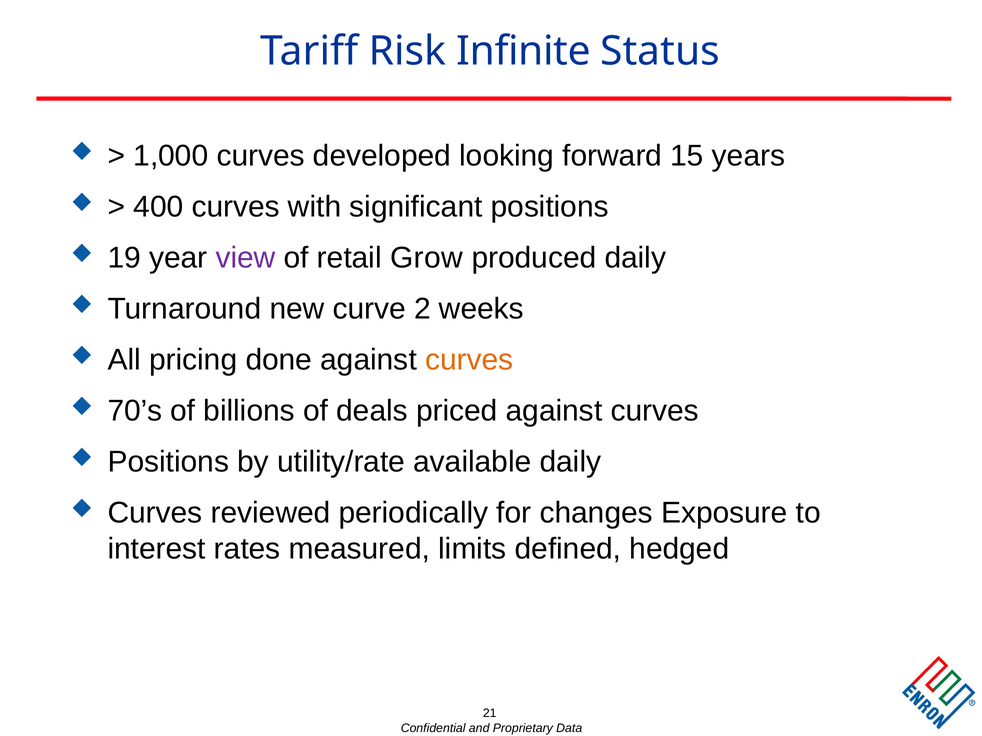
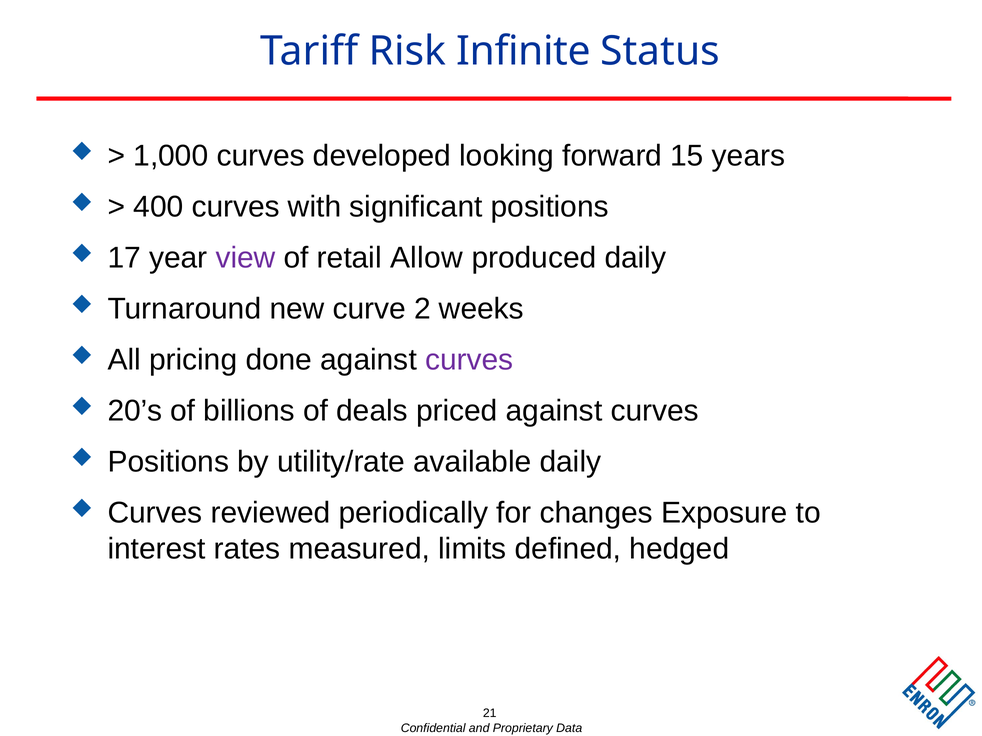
19: 19 -> 17
Grow: Grow -> Allow
curves at (469, 360) colour: orange -> purple
70’s: 70’s -> 20’s
